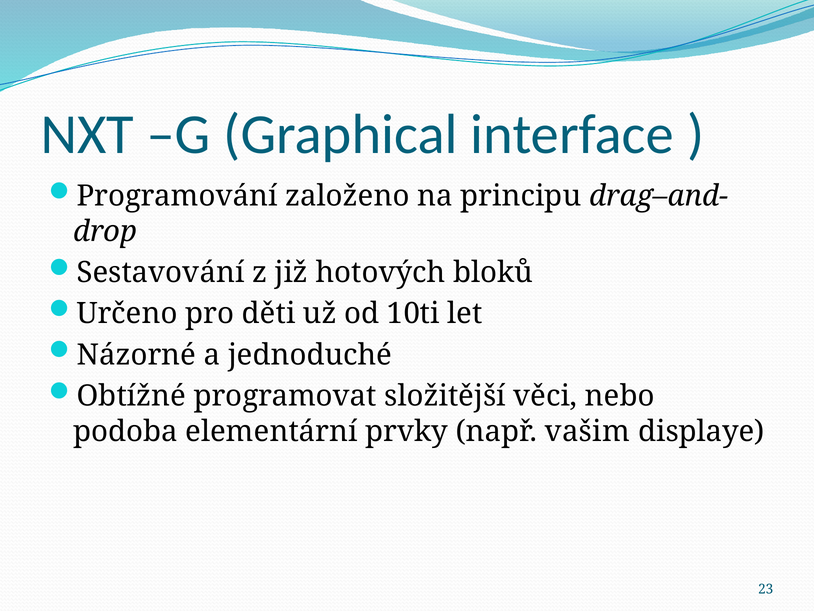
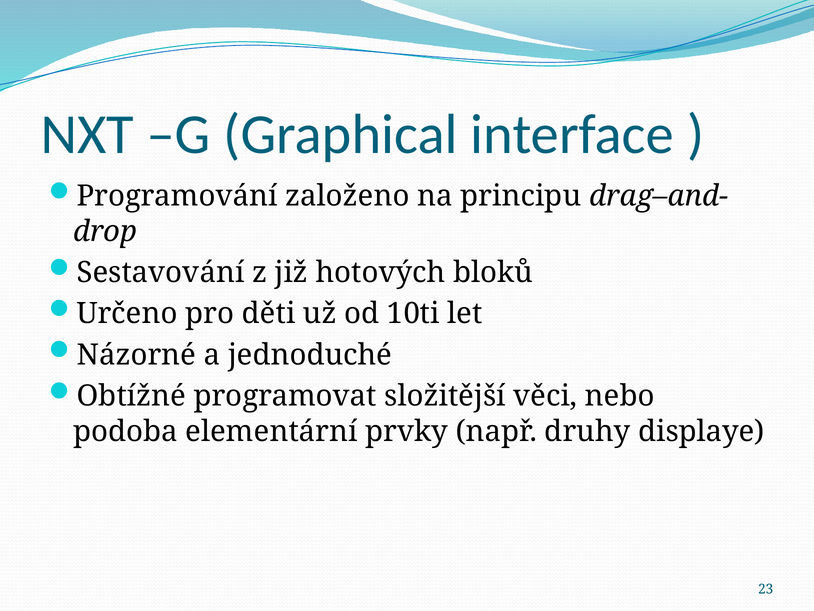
vašim: vašim -> druhy
